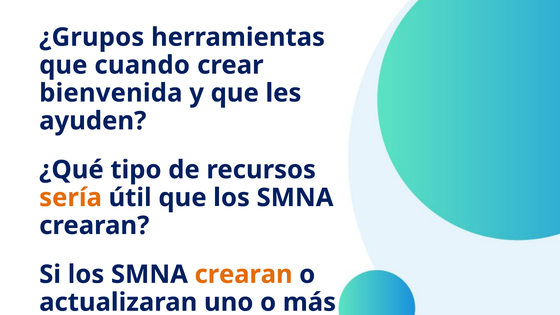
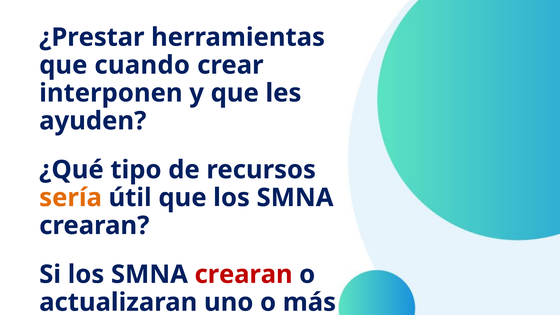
¿Grupos: ¿Grupos -> ¿Prestar
bienvenida: bienvenida -> interponen
crearan at (244, 274) colour: orange -> red
